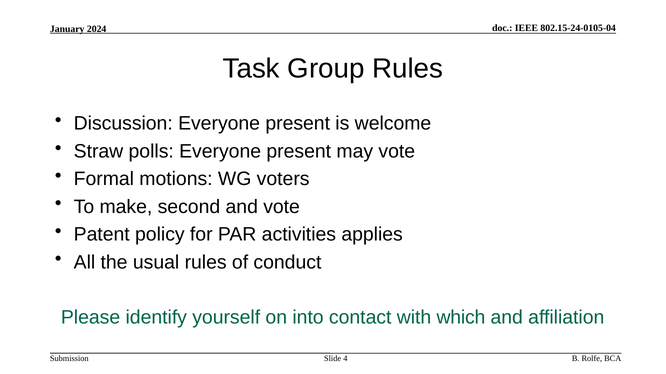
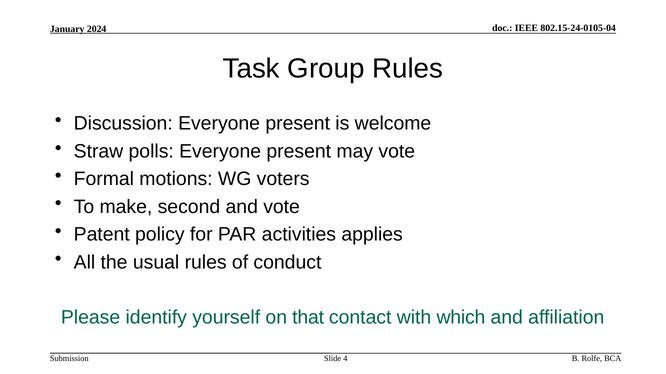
into: into -> that
